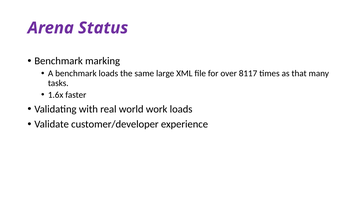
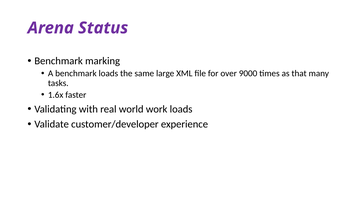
8117: 8117 -> 9000
